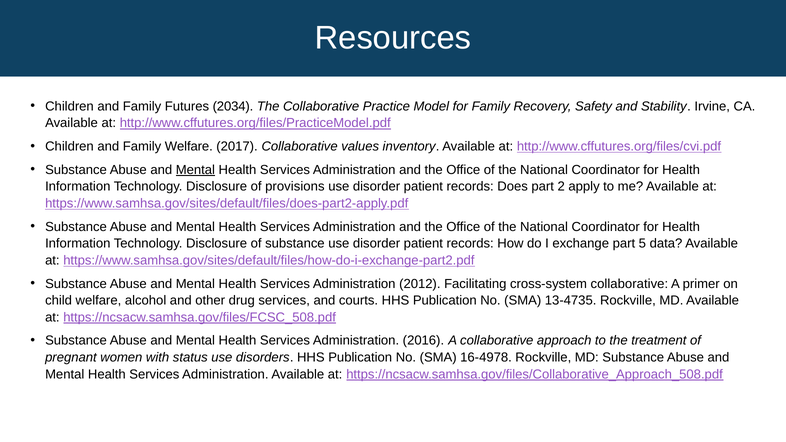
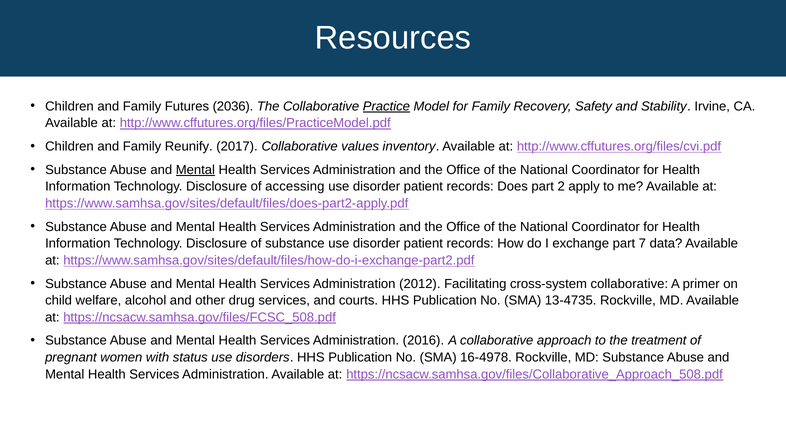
2034: 2034 -> 2036
Practice underline: none -> present
Family Welfare: Welfare -> Reunify
provisions: provisions -> accessing
5: 5 -> 7
